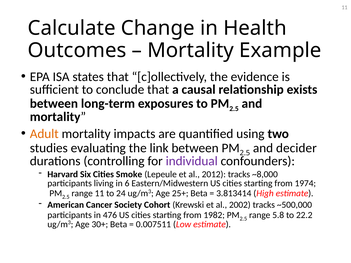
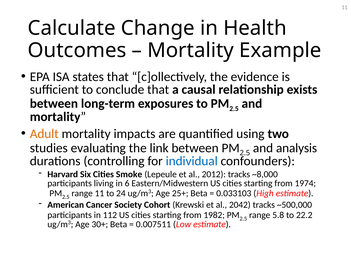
decider: decider -> analysis
individual colour: purple -> blue
3.813414: 3.813414 -> 0.033103
2002: 2002 -> 2042
476: 476 -> 112
